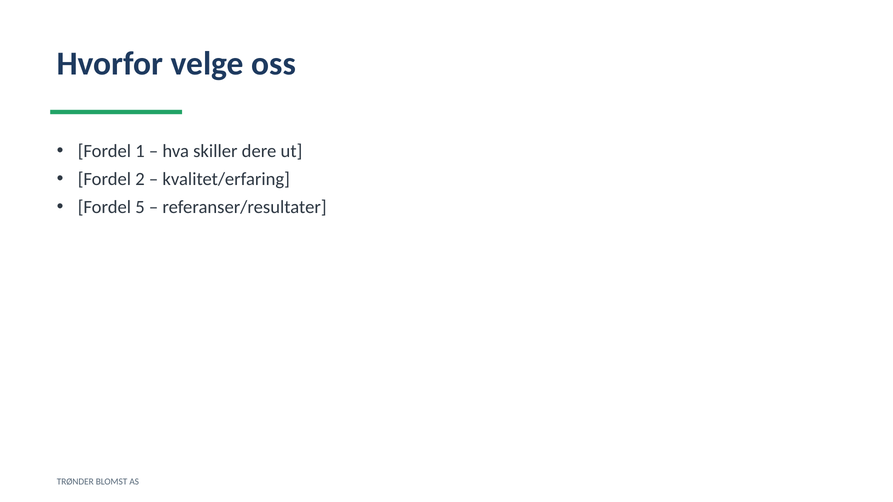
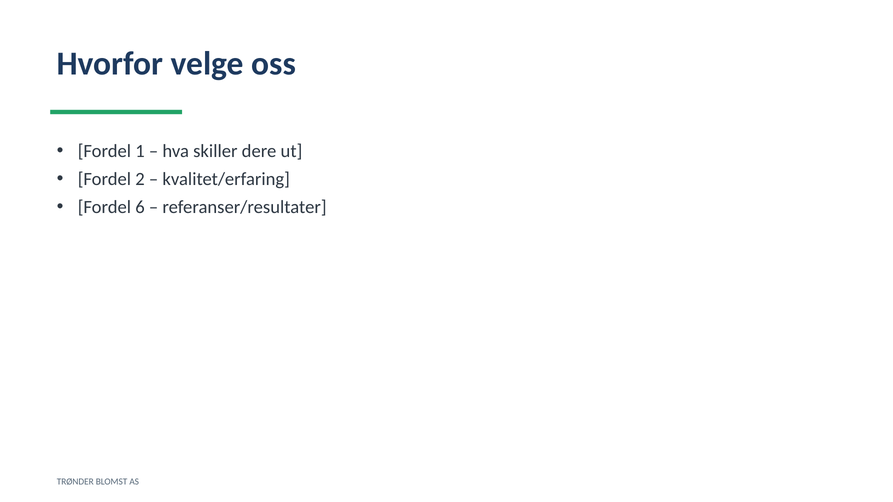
5: 5 -> 6
